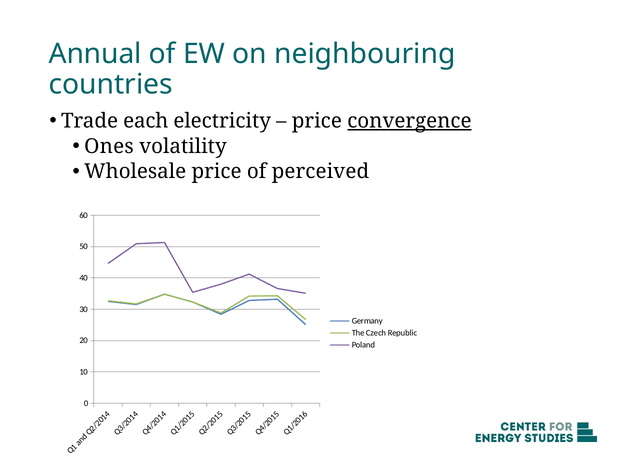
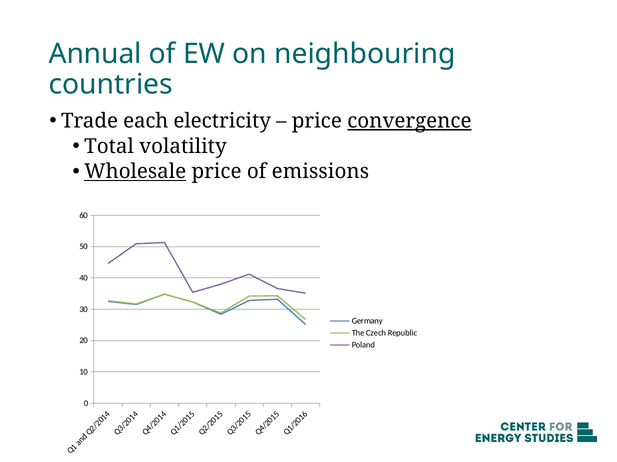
Ones: Ones -> Total
Wholesale underline: none -> present
perceived: perceived -> emissions
